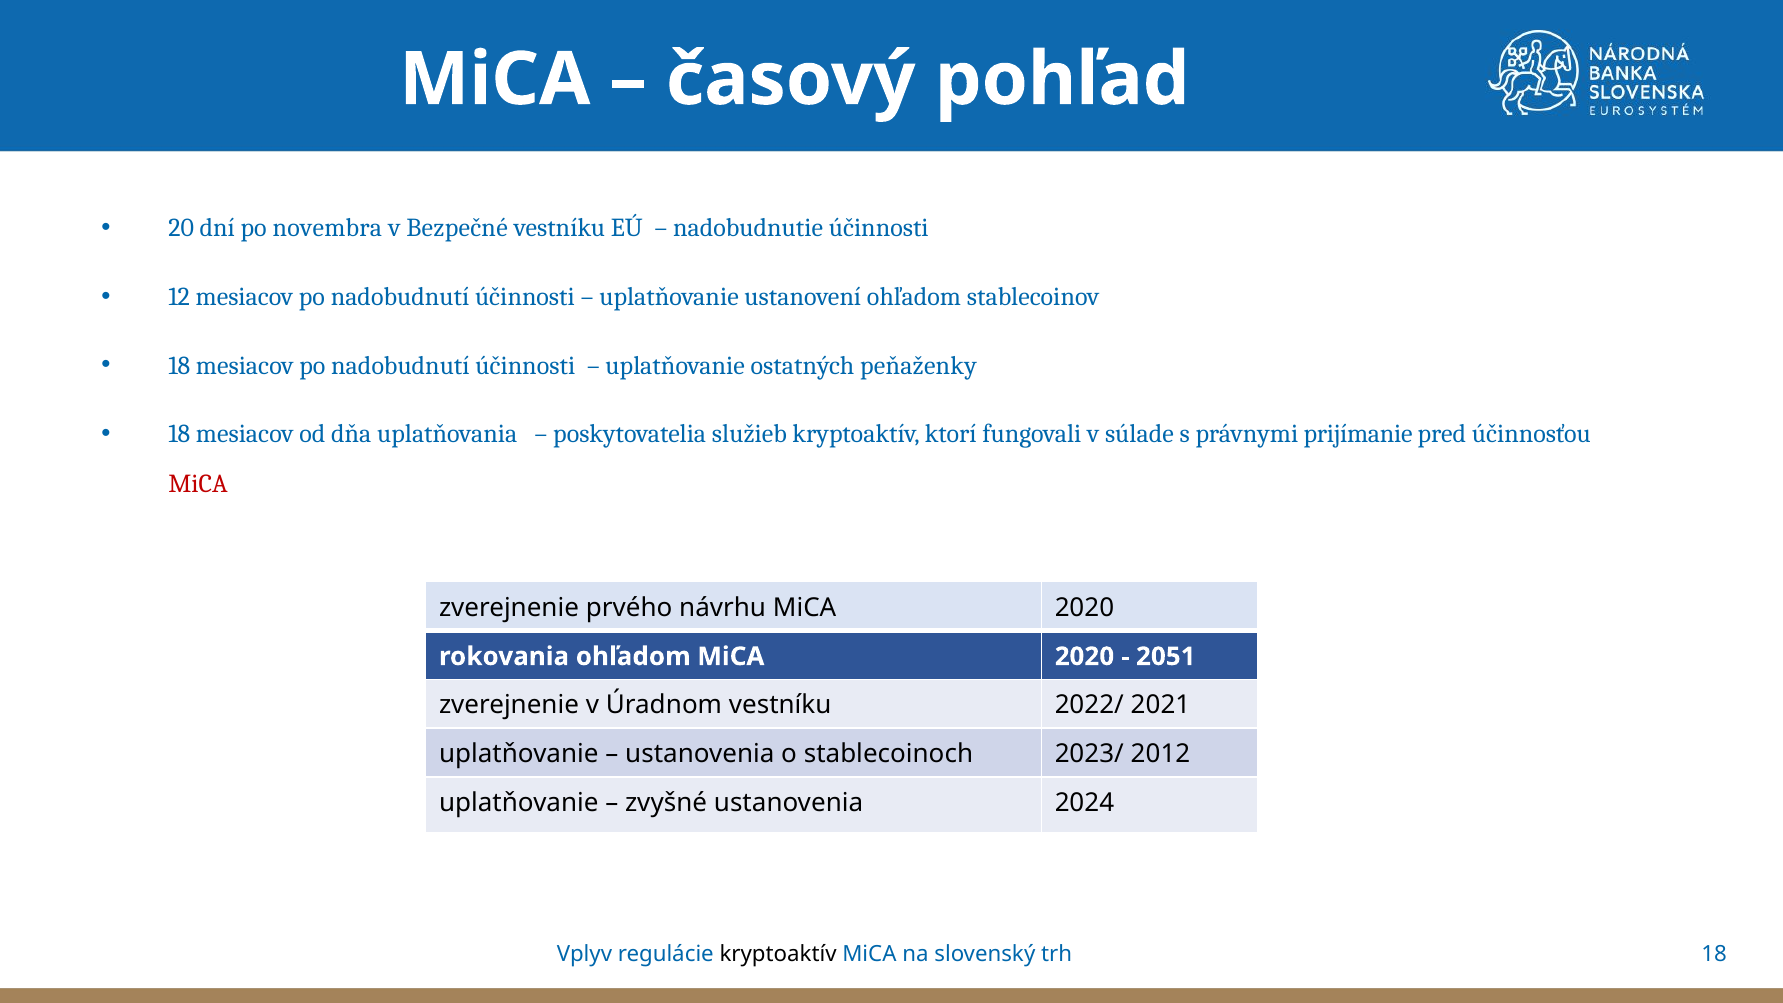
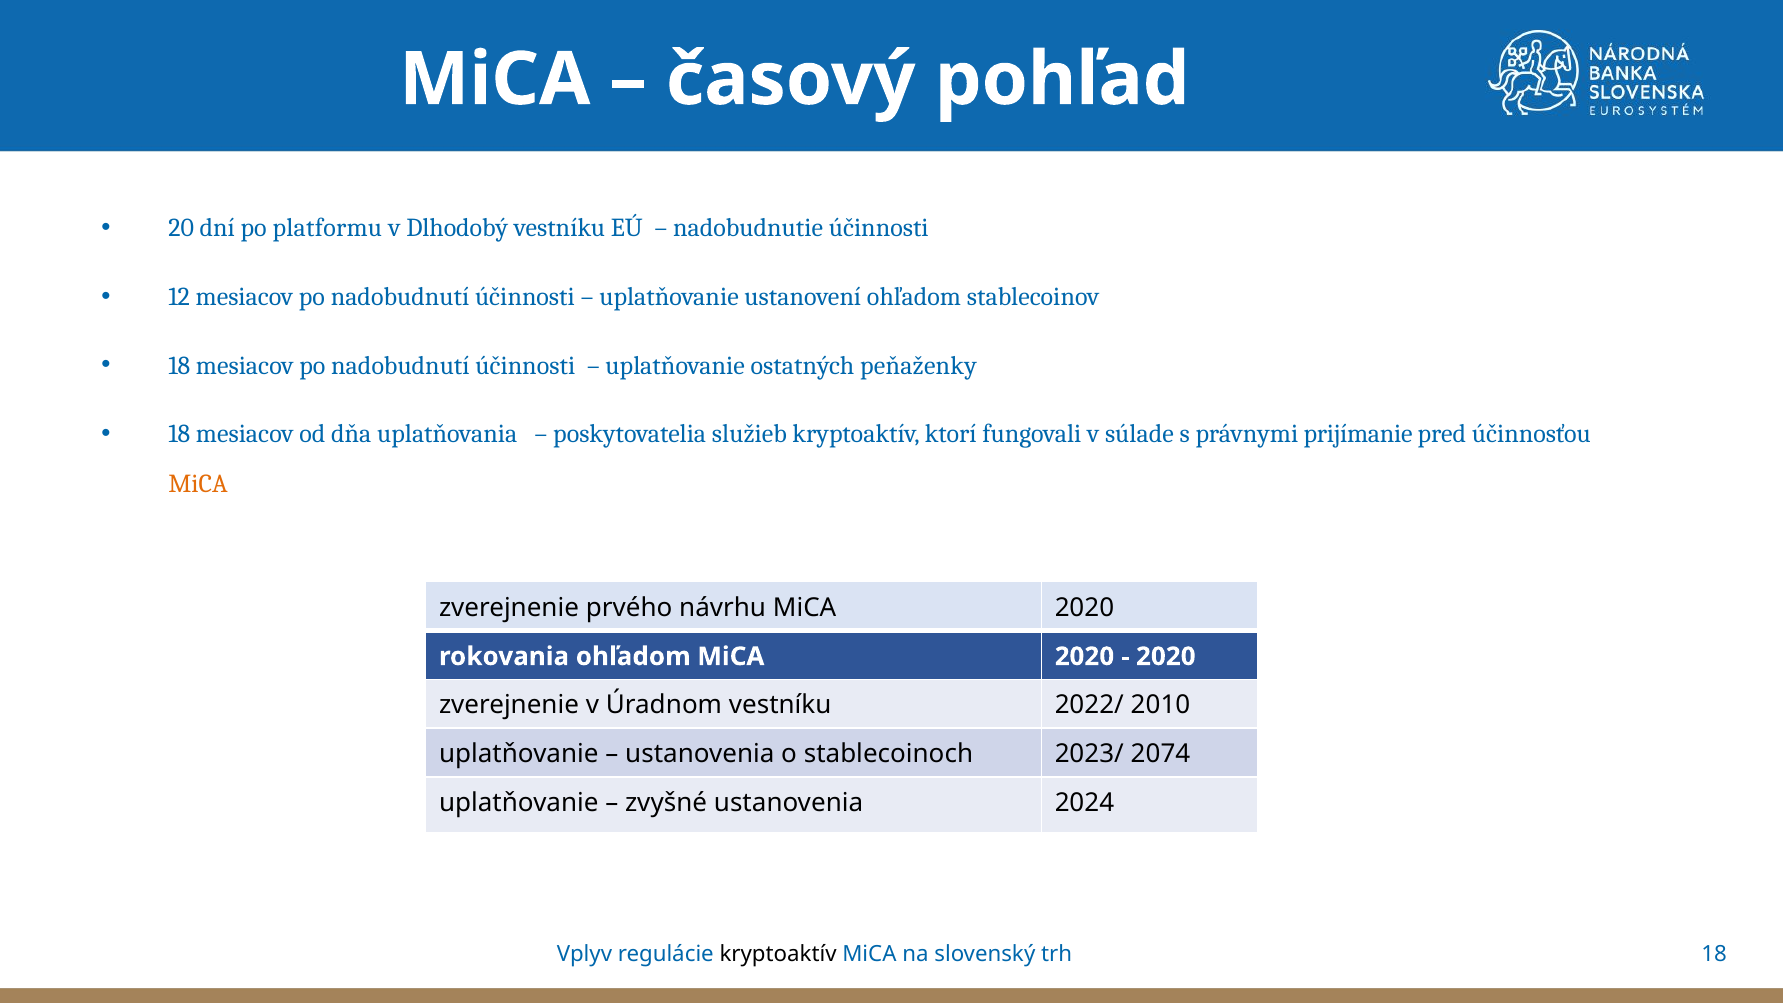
novembra: novembra -> platformu
Bezpečné: Bezpečné -> Dlhodobý
MiCA at (198, 484) colour: red -> orange
2051 at (1166, 656): 2051 -> 2020
2021: 2021 -> 2010
2012: 2012 -> 2074
